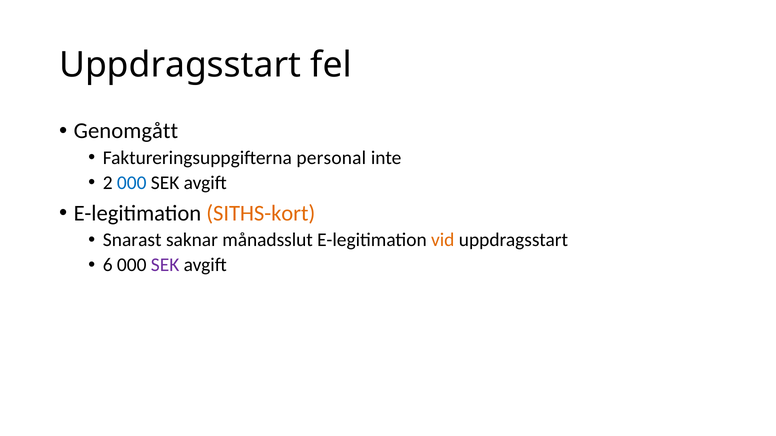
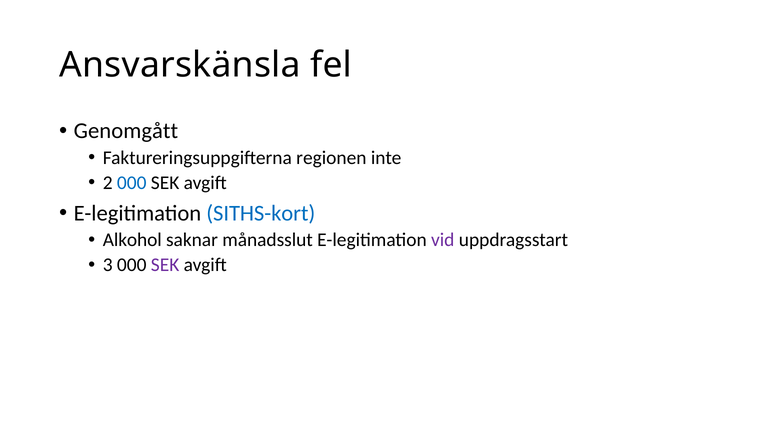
Uppdragsstart at (180, 65): Uppdragsstart -> Ansvarskänsla
personal: personal -> regionen
SITHS-kort colour: orange -> blue
Snarast: Snarast -> Alkohol
vid colour: orange -> purple
6: 6 -> 3
